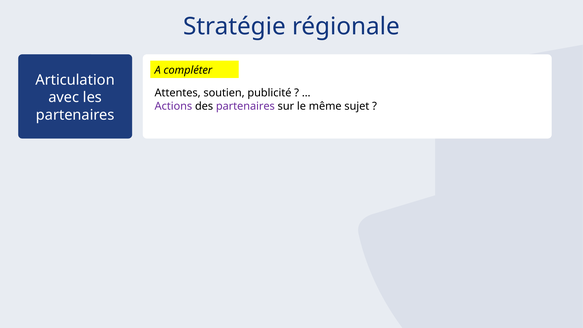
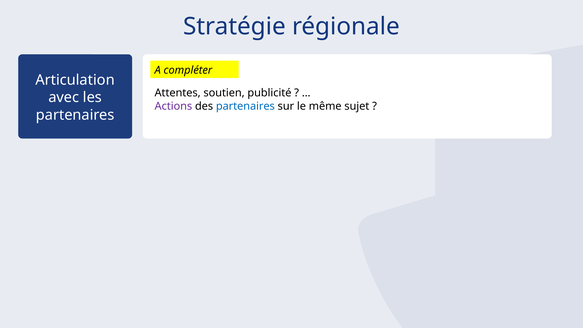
partenaires at (245, 106) colour: purple -> blue
